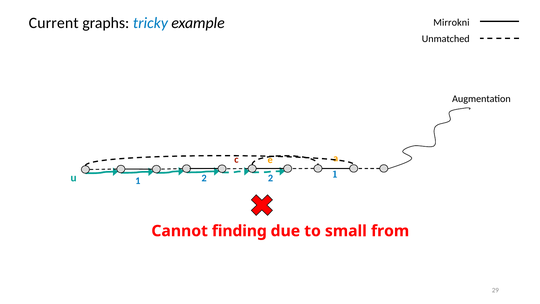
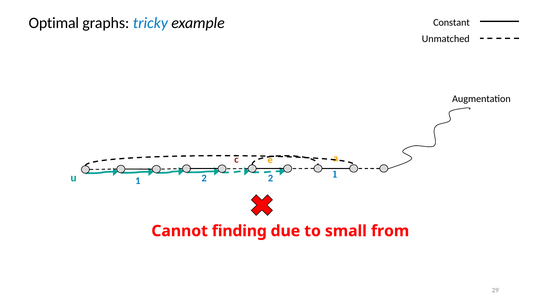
Current: Current -> Optimal
Mirrokni: Mirrokni -> Constant
